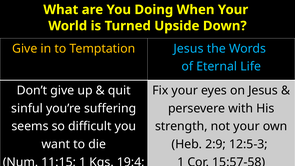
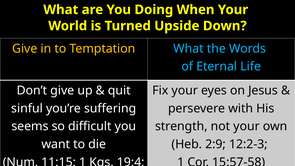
Temptation Jesus: Jesus -> What
12:5-3: 12:5-3 -> 12:2-3
